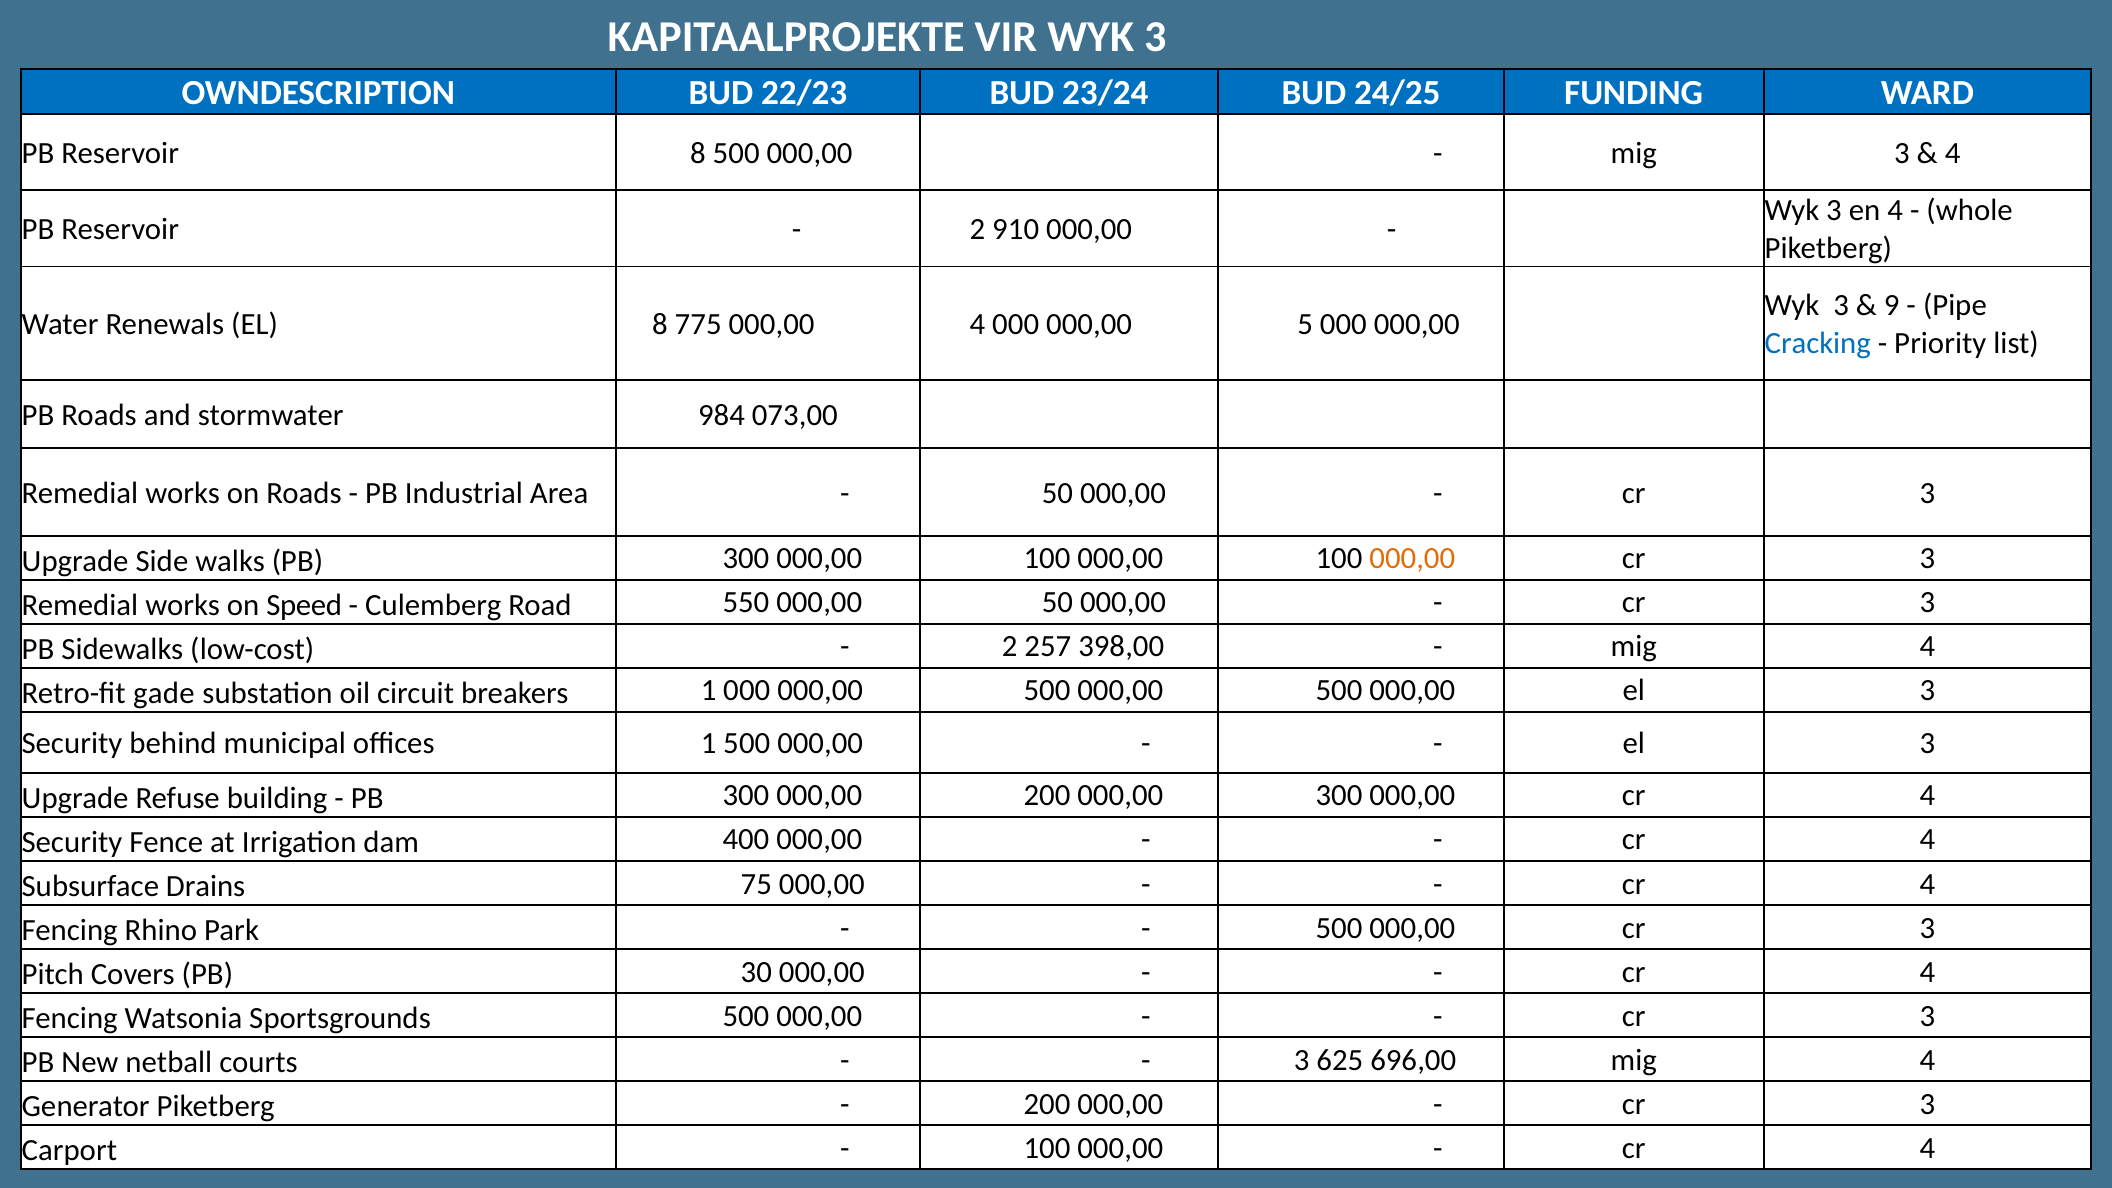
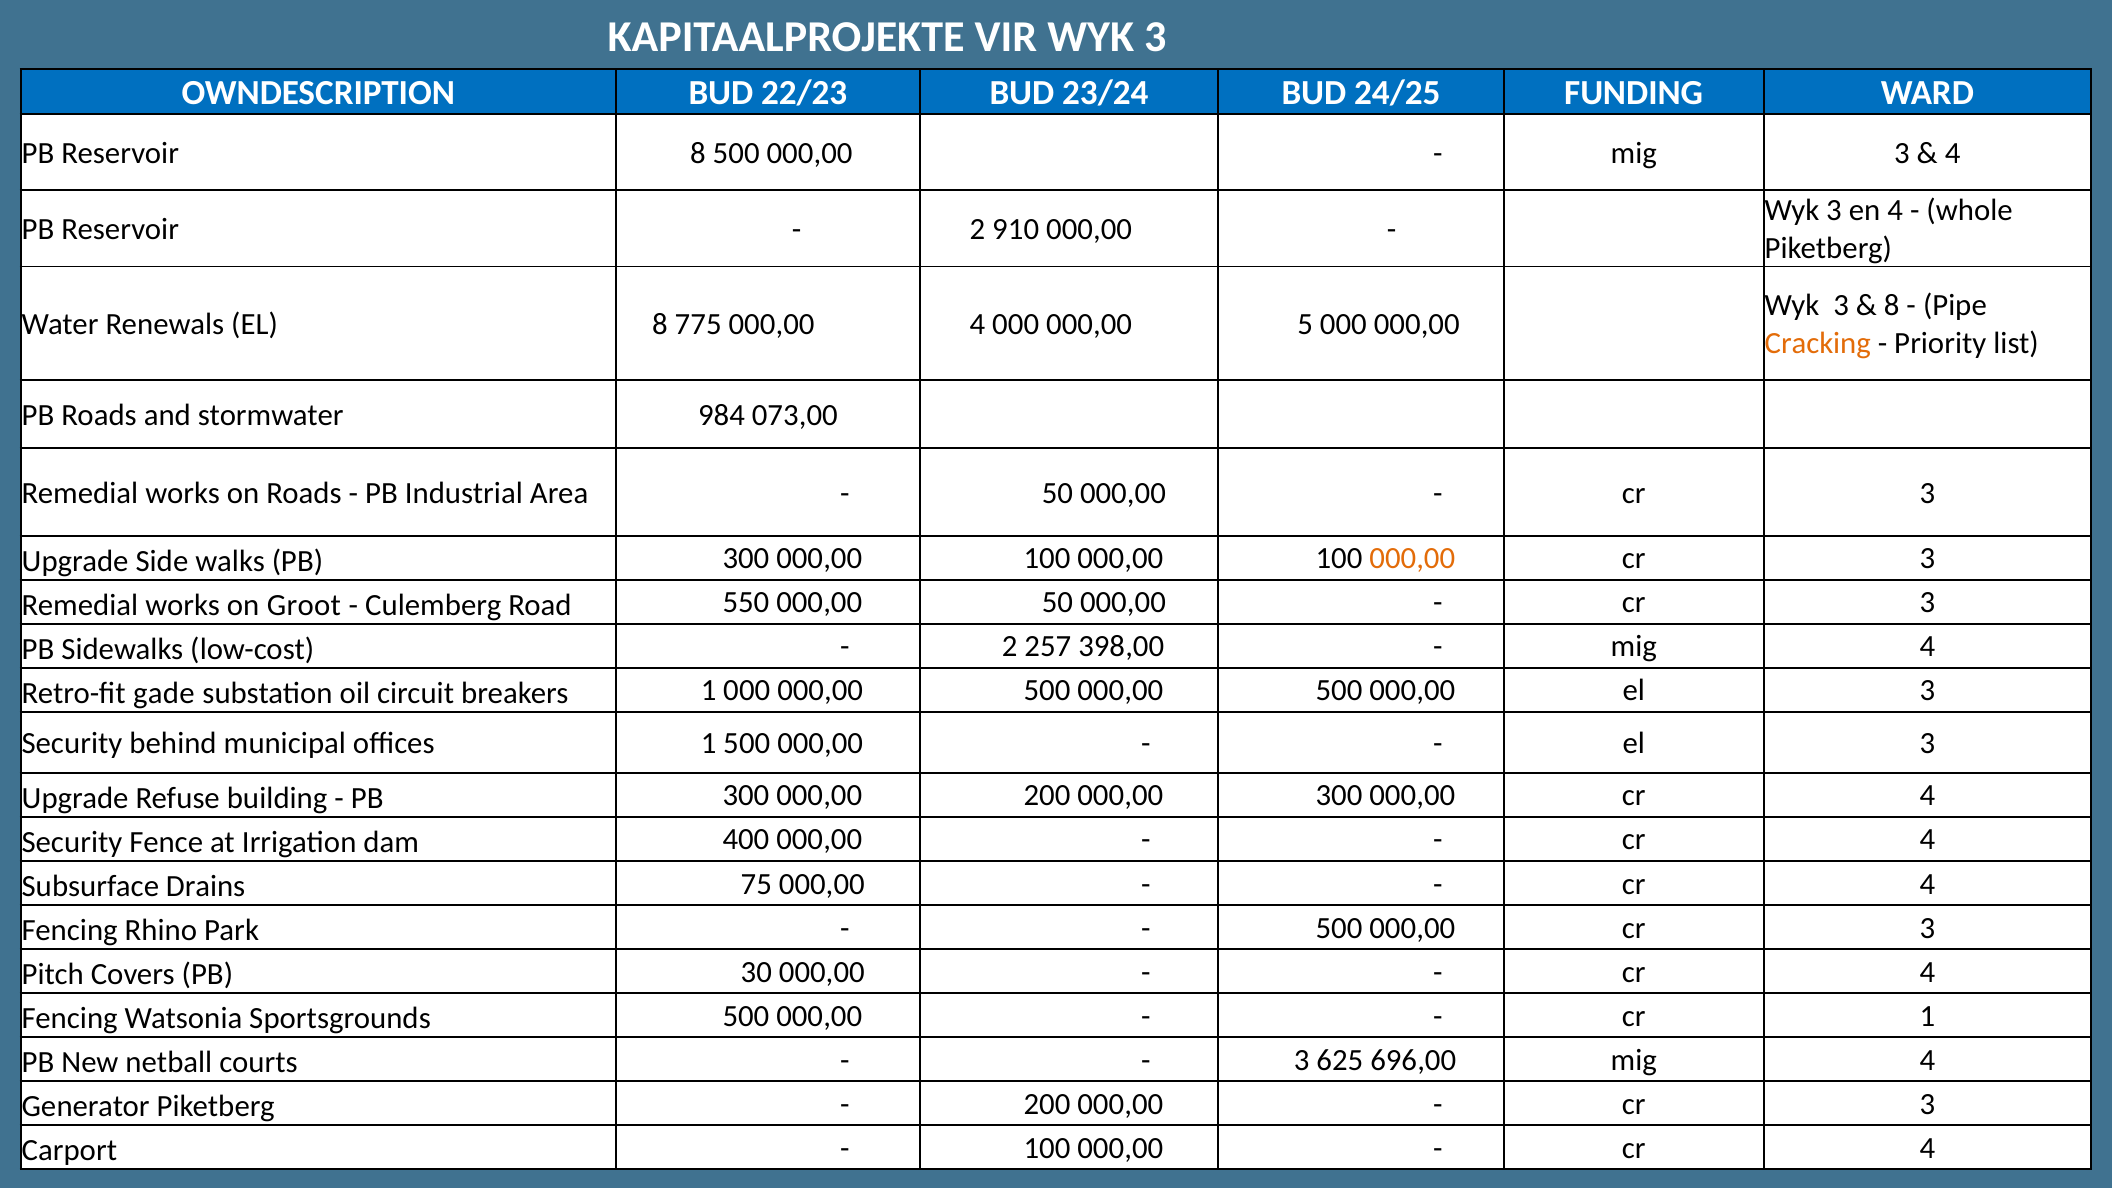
9 at (1892, 306): 9 -> 8
Cracking colour: blue -> orange
Speed: Speed -> Groot
3 at (1927, 1016): 3 -> 1
